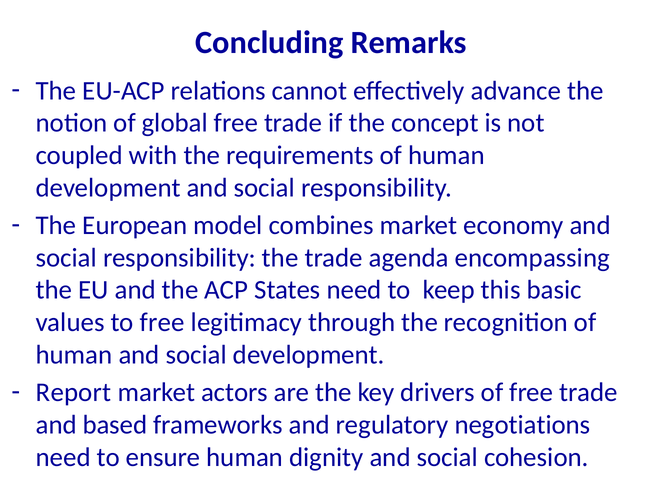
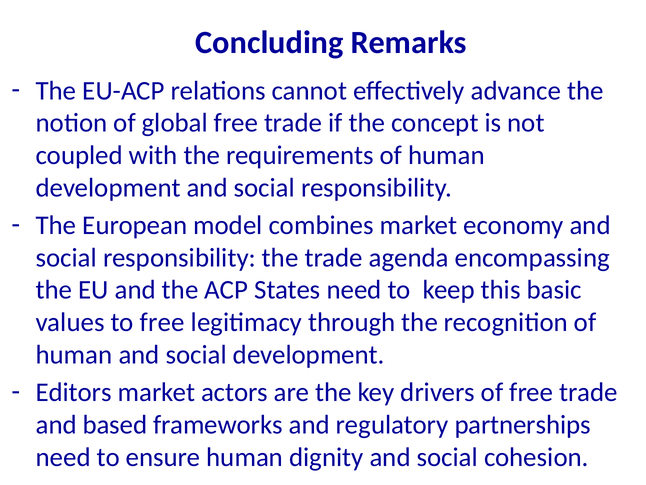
Report: Report -> Editors
negotiations: negotiations -> partnerships
